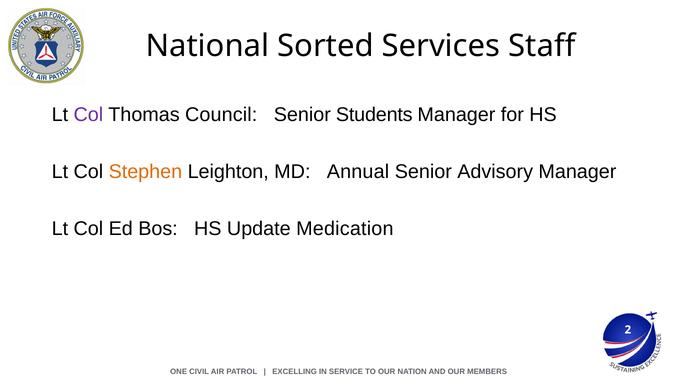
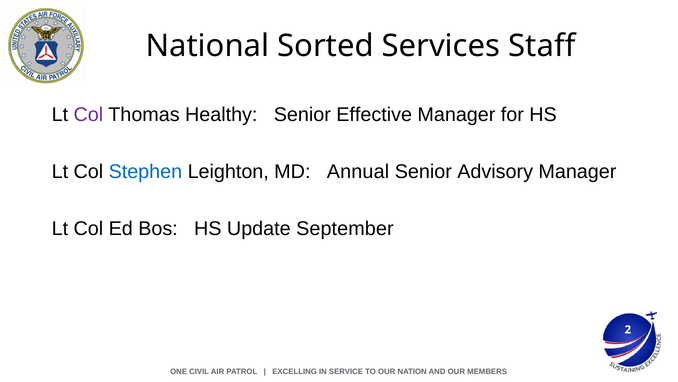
Council: Council -> Healthy
Students: Students -> Effective
Stephen colour: orange -> blue
Medication: Medication -> September
